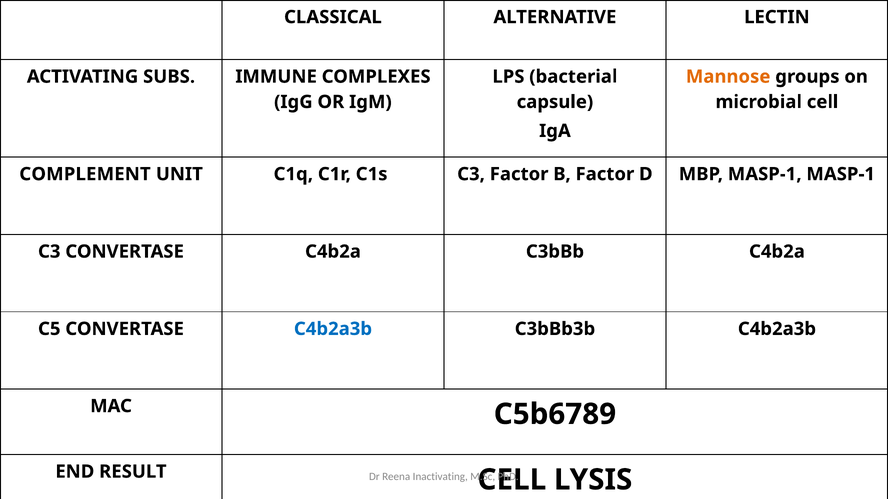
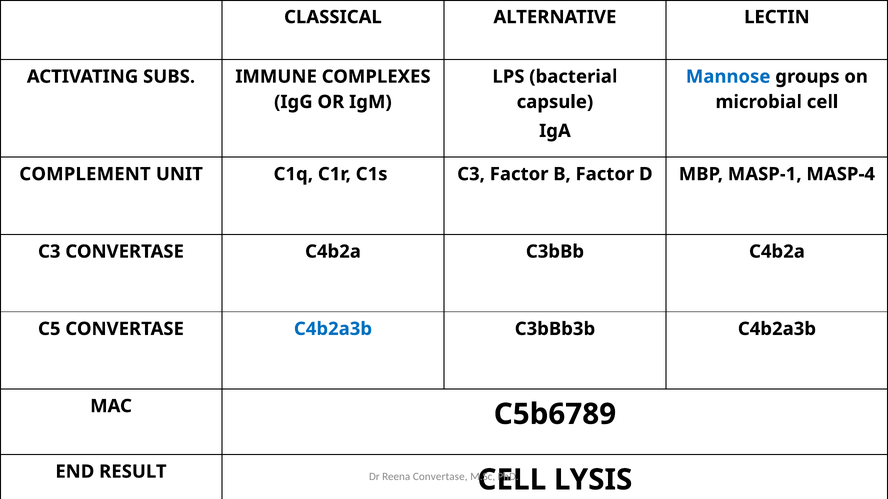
Mannose colour: orange -> blue
MASP-1 MASP-1: MASP-1 -> MASP-4
Reena Inactivating: Inactivating -> Convertase
